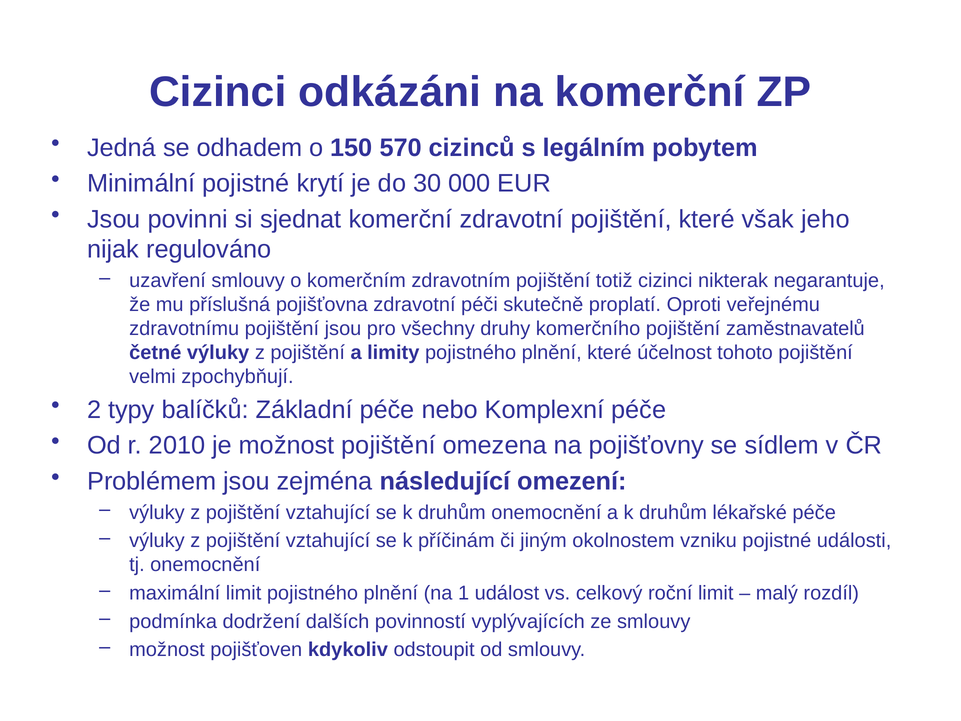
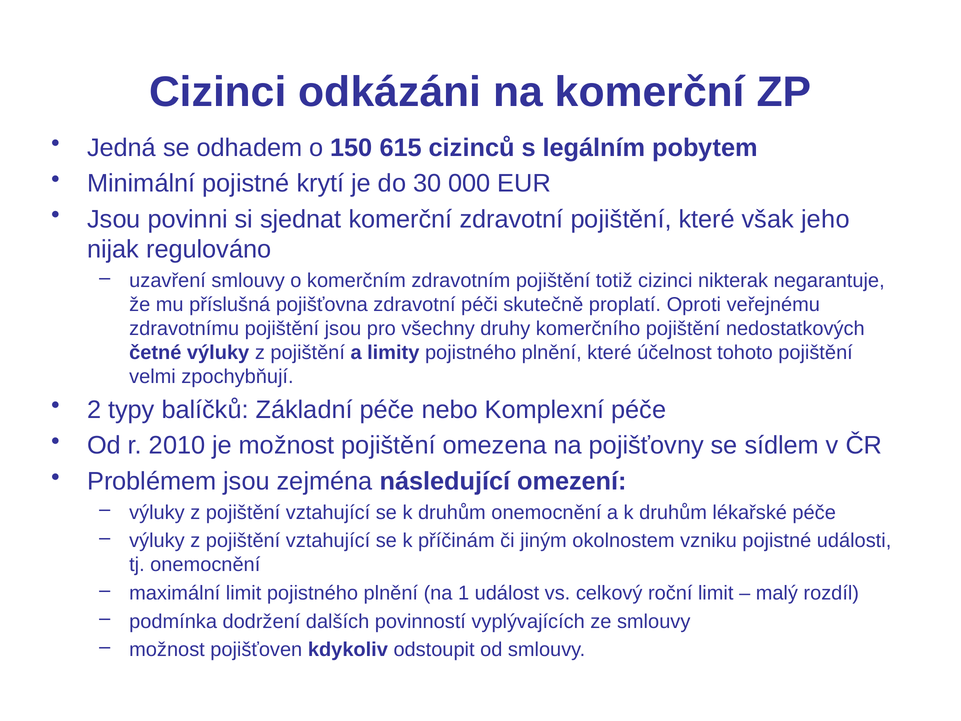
570: 570 -> 615
zaměstnavatelů: zaměstnavatelů -> nedostatkových
